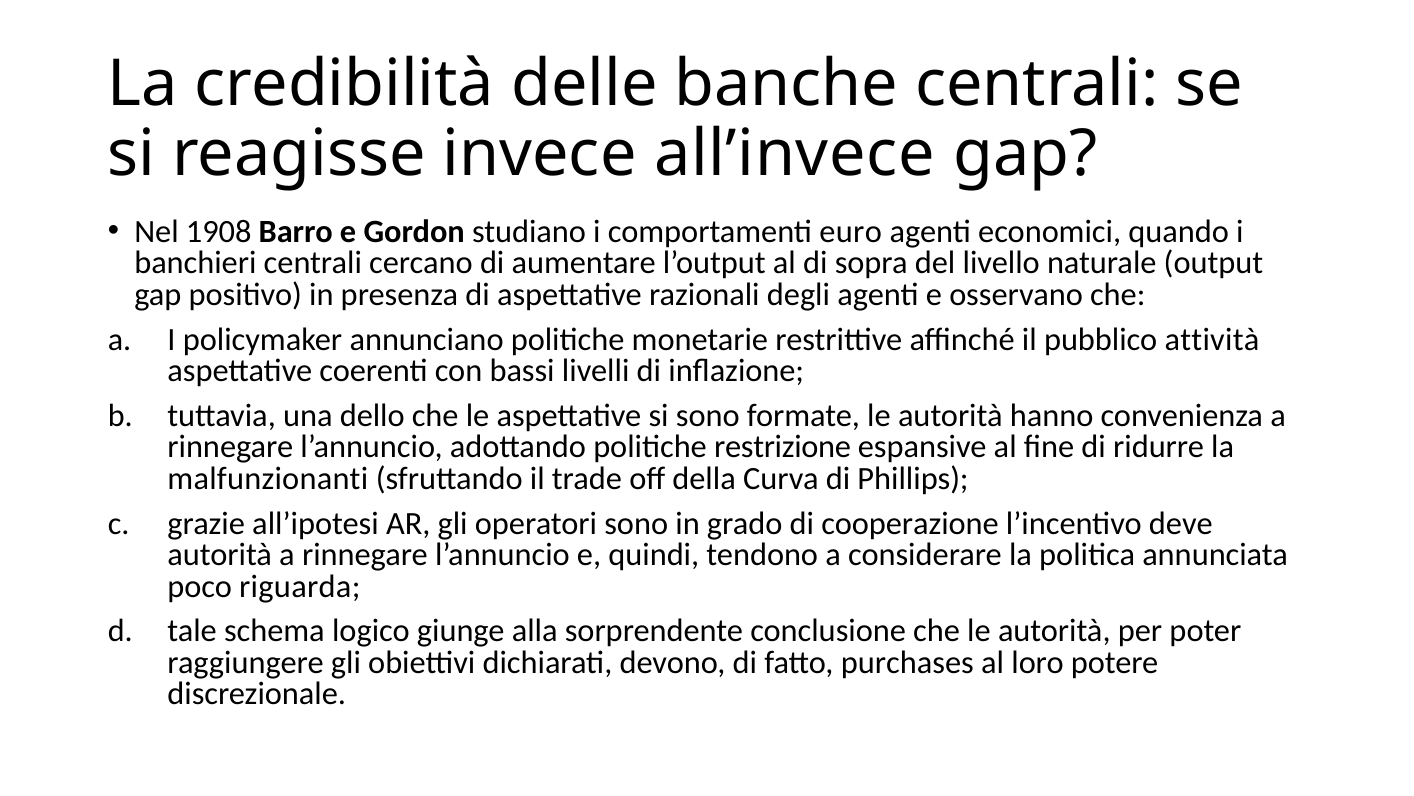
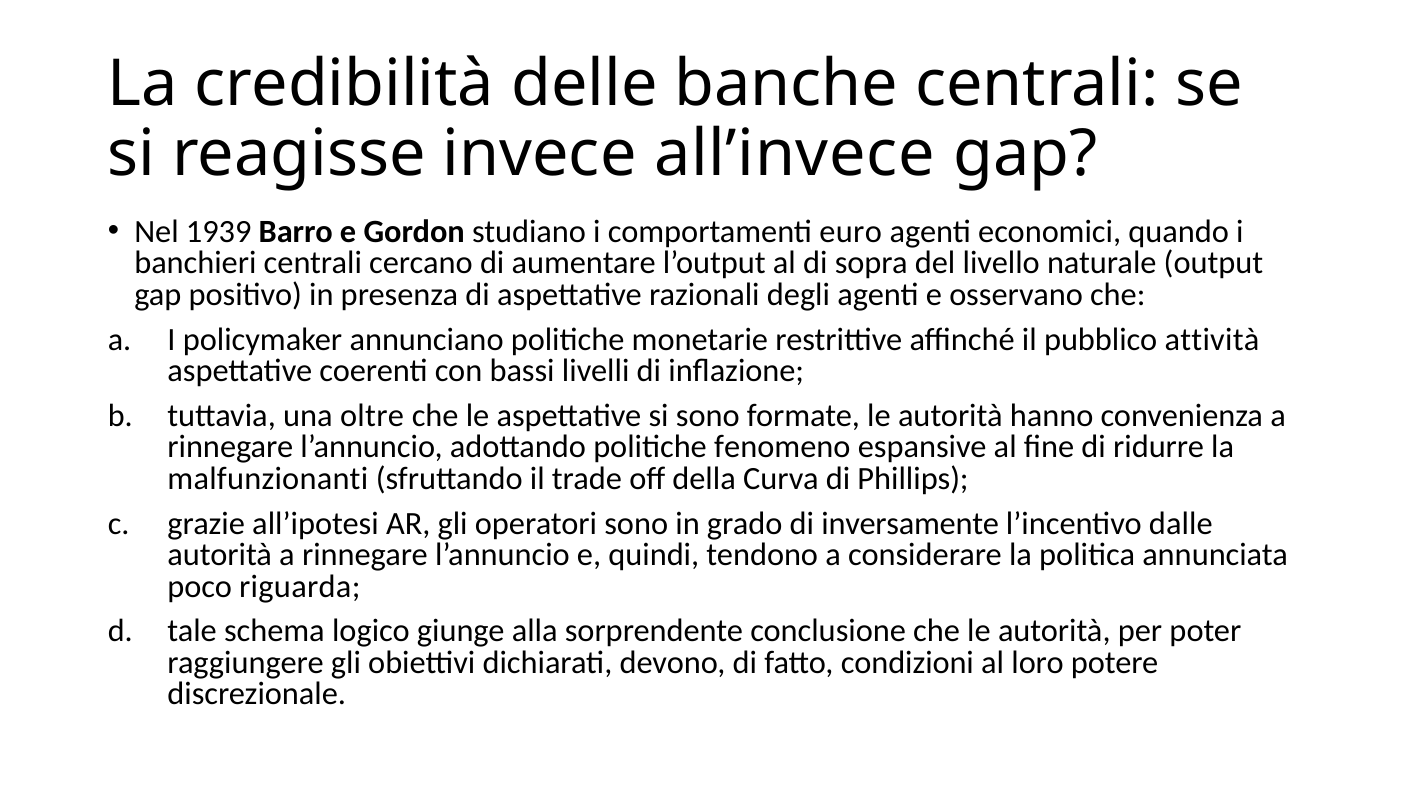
1908: 1908 -> 1939
dello: dello -> oltre
restrizione: restrizione -> fenomeno
cooperazione: cooperazione -> inversamente
deve: deve -> dalle
purchases: purchases -> condizioni
